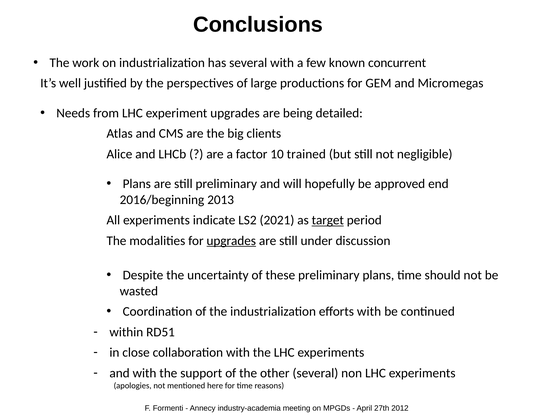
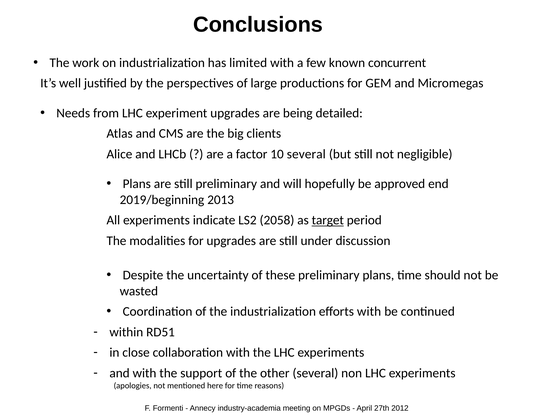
has several: several -> limited
10 trained: trained -> several
2016/beginning: 2016/beginning -> 2019/beginning
2021: 2021 -> 2058
upgrades at (231, 240) underline: present -> none
